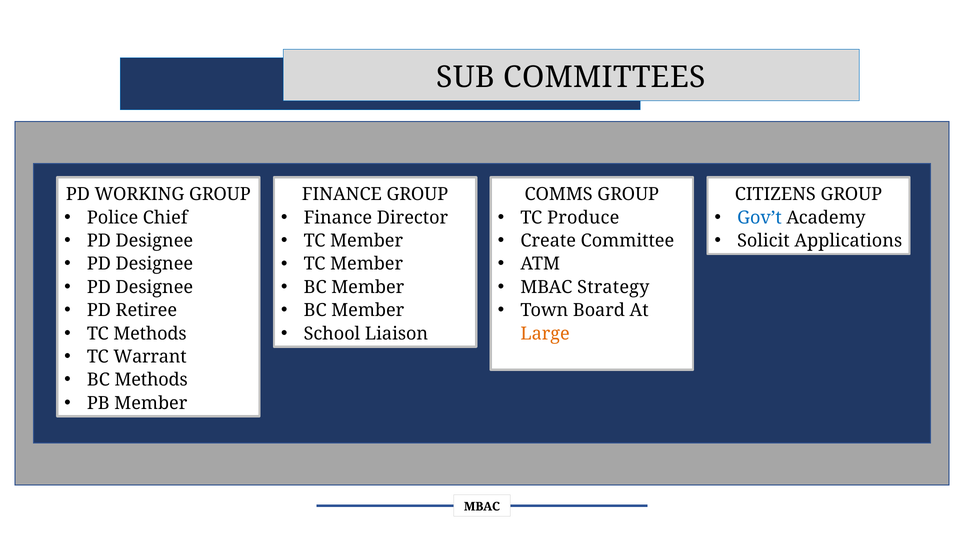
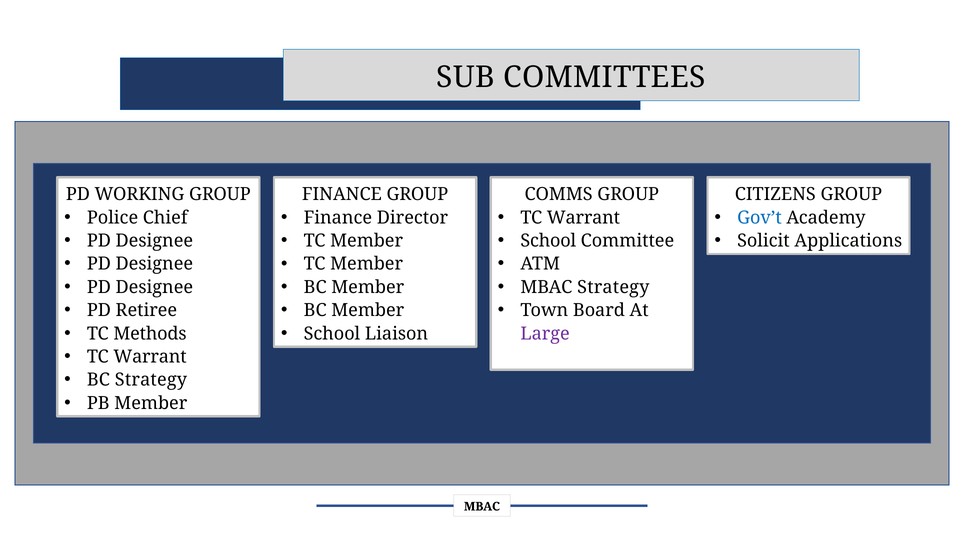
Produce at (583, 218): Produce -> Warrant
Create at (548, 241): Create -> School
Large colour: orange -> purple
BC Methods: Methods -> Strategy
